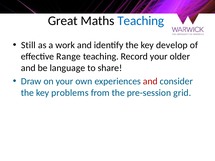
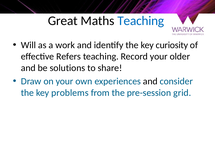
Still: Still -> Will
develop: develop -> curiosity
Range: Range -> Refers
language: language -> solutions
and at (150, 81) colour: red -> black
